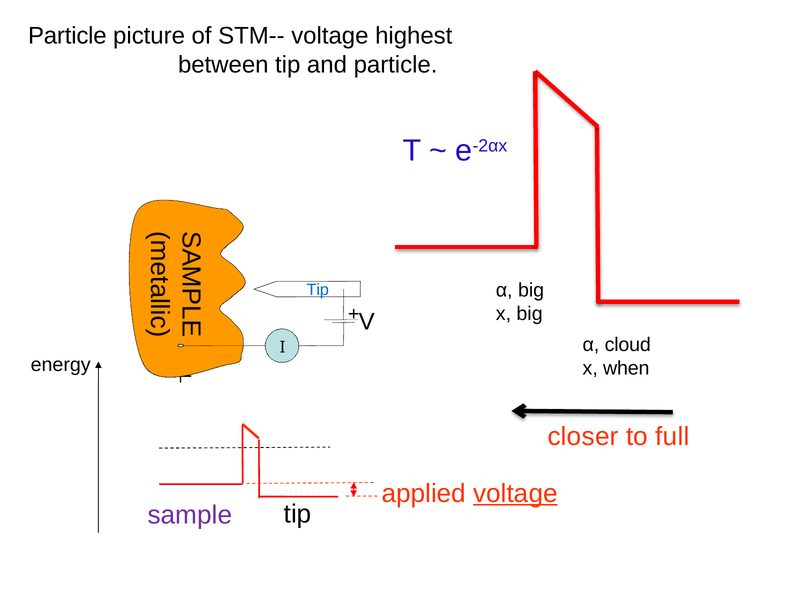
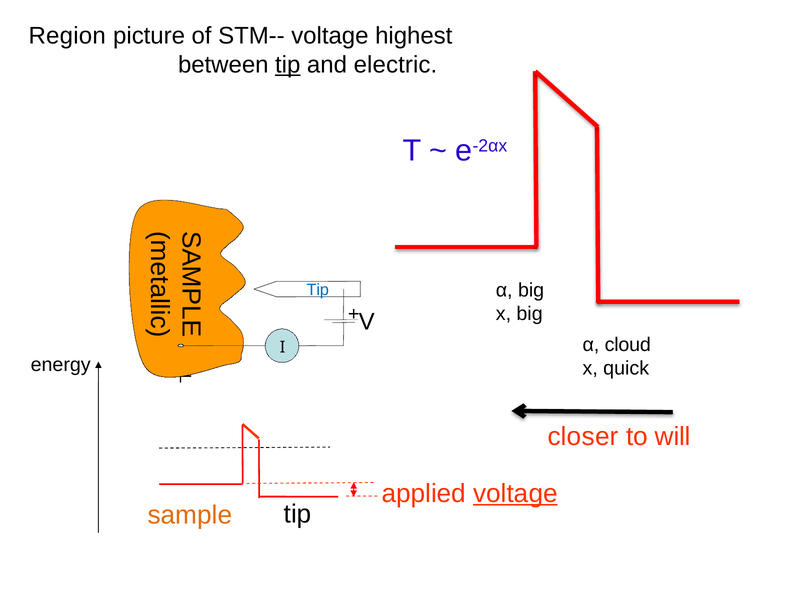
Particle at (67, 36): Particle -> Region
tip at (288, 65) underline: none -> present
and particle: particle -> electric
when: when -> quick
full: full -> will
sample colour: purple -> orange
